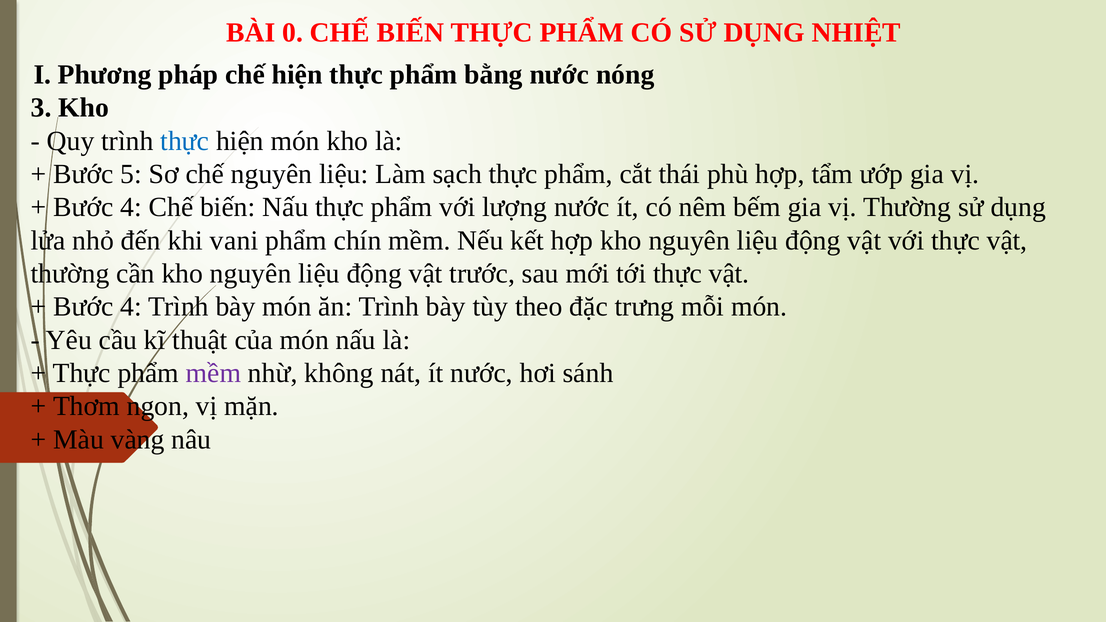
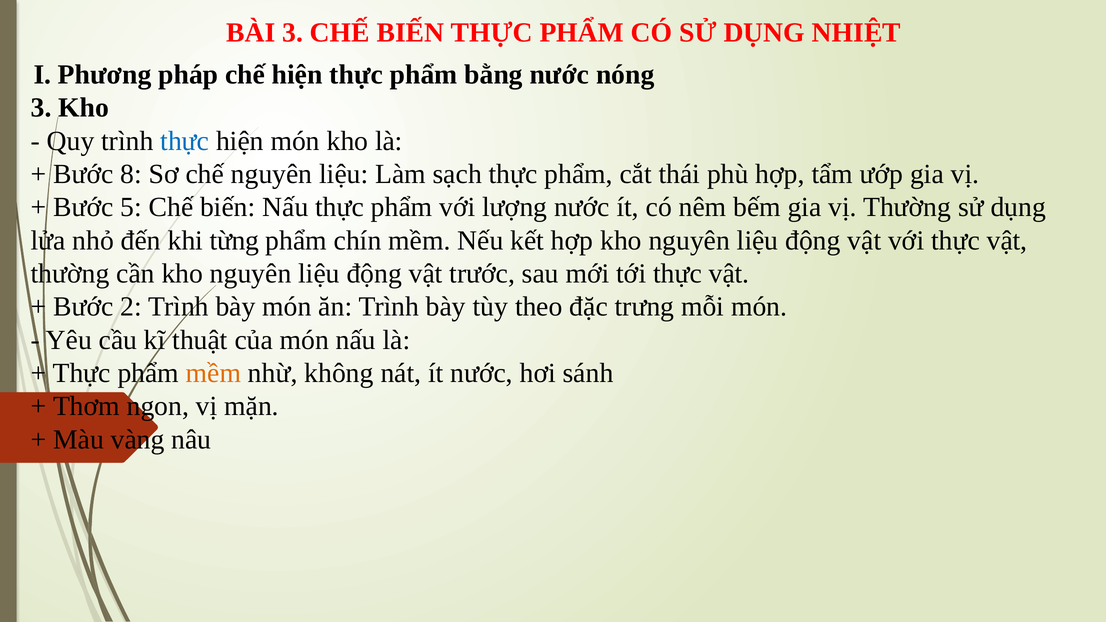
BÀI 0: 0 -> 3
5: 5 -> 8
4 at (131, 207): 4 -> 5
vani: vani -> từng
4 at (131, 307): 4 -> 2
mềm at (213, 373) colour: purple -> orange
